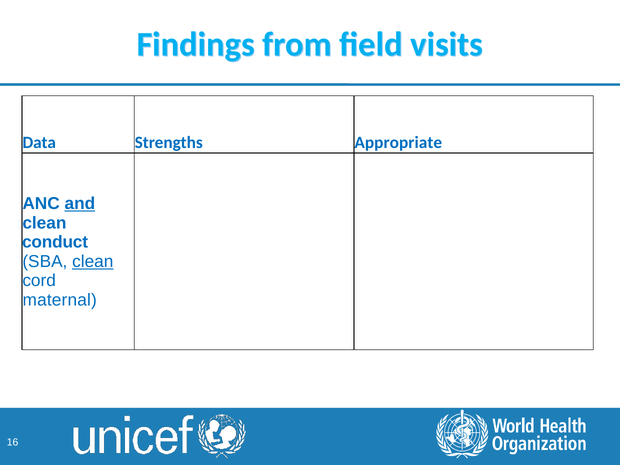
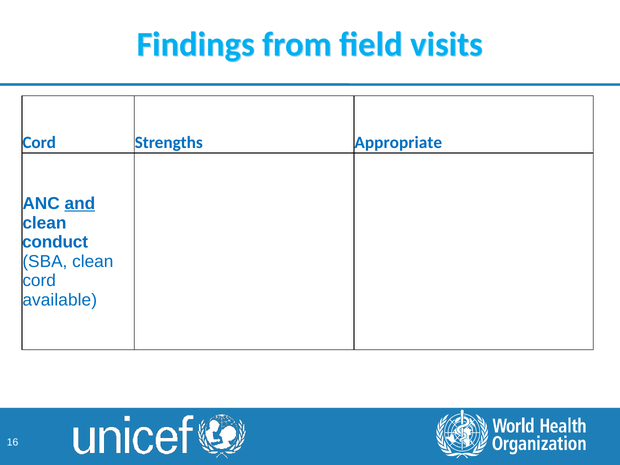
Data at (39, 143): Data -> Cord
clean at (93, 261) underline: present -> none
maternal: maternal -> available
